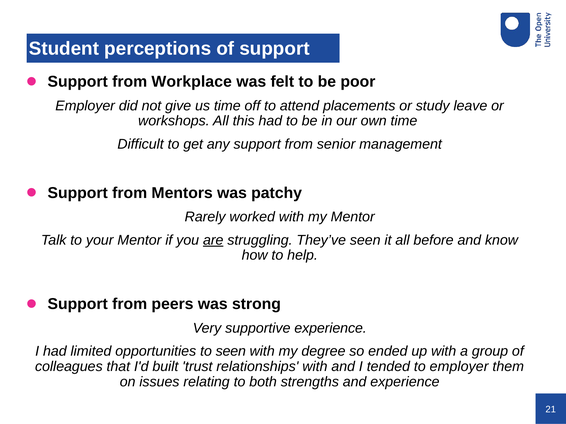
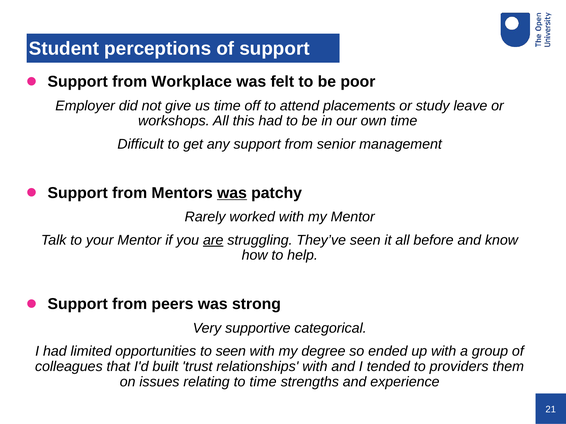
was at (232, 193) underline: none -> present
supportive experience: experience -> categorical
to employer: employer -> providers
to both: both -> time
